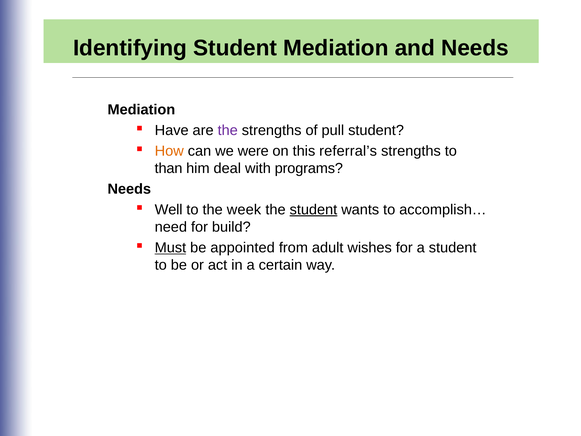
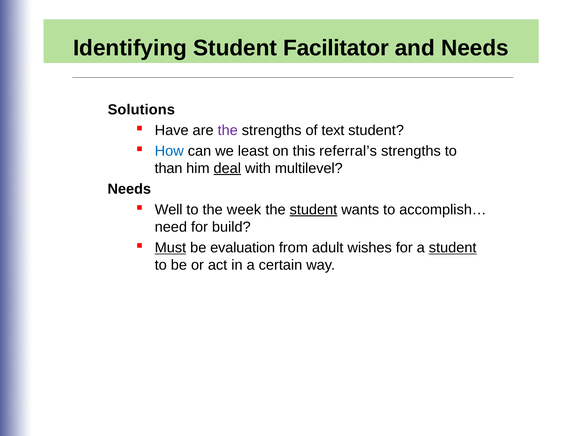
Student Mediation: Mediation -> Facilitator
Mediation at (141, 109): Mediation -> Solutions
pull: pull -> text
How colour: orange -> blue
were: were -> least
deal underline: none -> present
programs: programs -> multilevel
appointed: appointed -> evaluation
student at (453, 248) underline: none -> present
